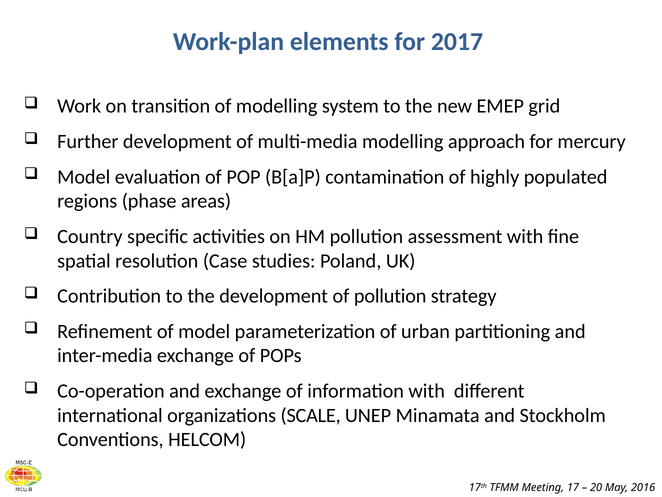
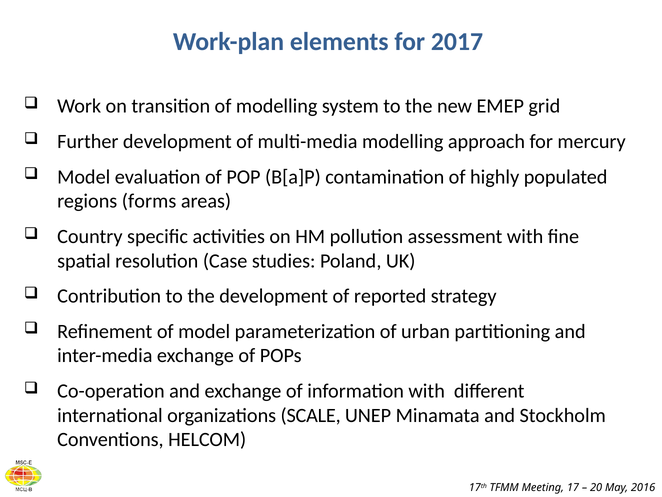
phase: phase -> forms
of pollution: pollution -> reported
